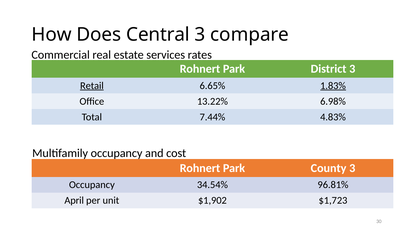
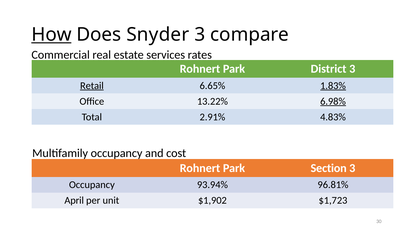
How underline: none -> present
Central: Central -> Snyder
6.98% underline: none -> present
7.44%: 7.44% -> 2.91%
County: County -> Section
34.54%: 34.54% -> 93.94%
